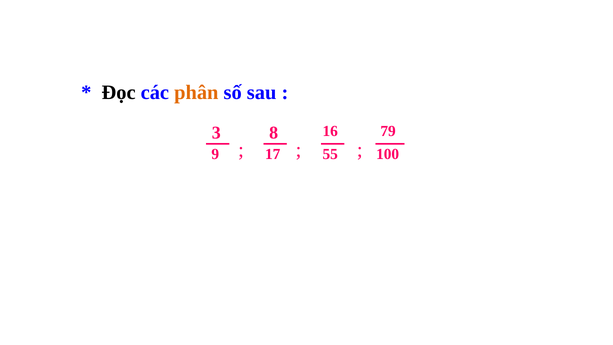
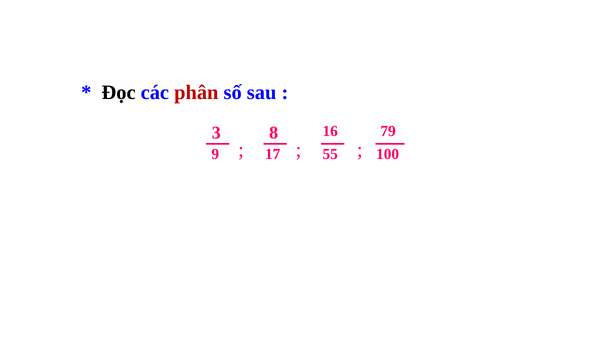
phân colour: orange -> red
